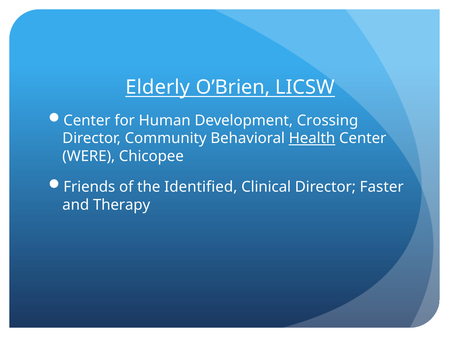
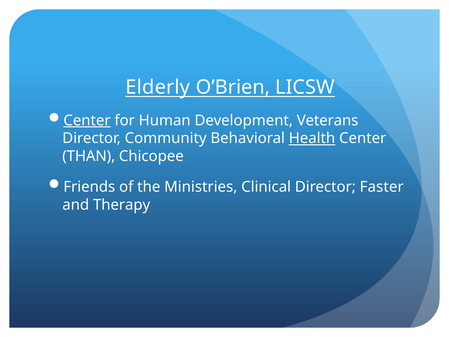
Center at (87, 120) underline: none -> present
Crossing: Crossing -> Veterans
WERE: WERE -> THAN
Identified: Identified -> Ministries
